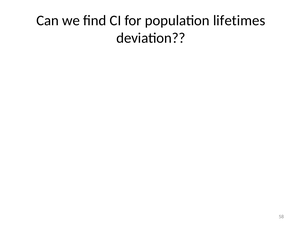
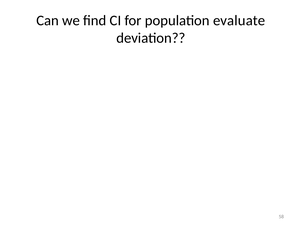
lifetimes: lifetimes -> evaluate
